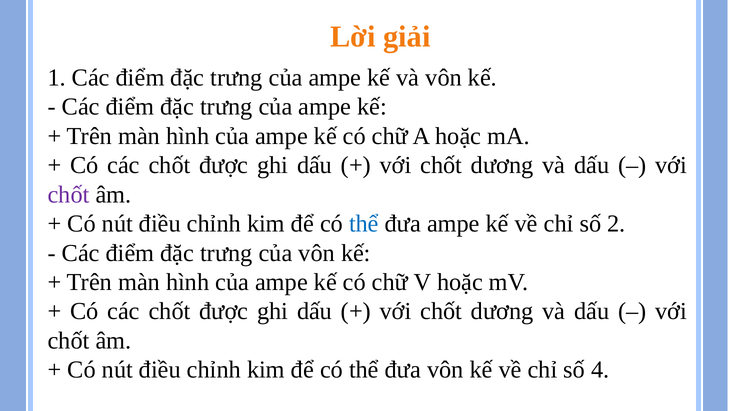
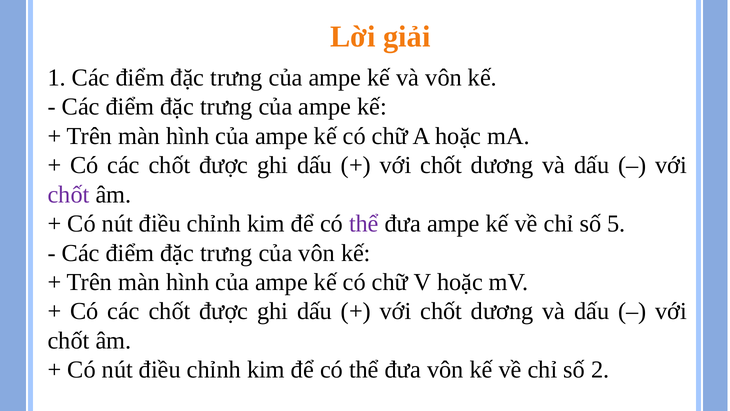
thể at (364, 224) colour: blue -> purple
2: 2 -> 5
4: 4 -> 2
